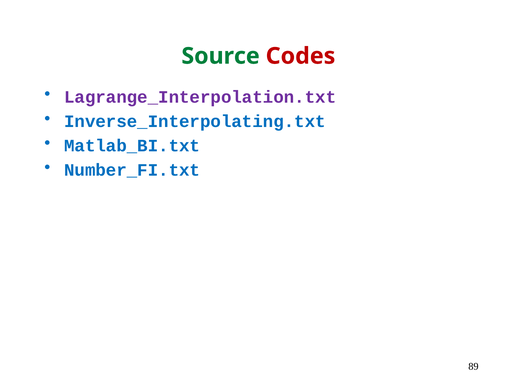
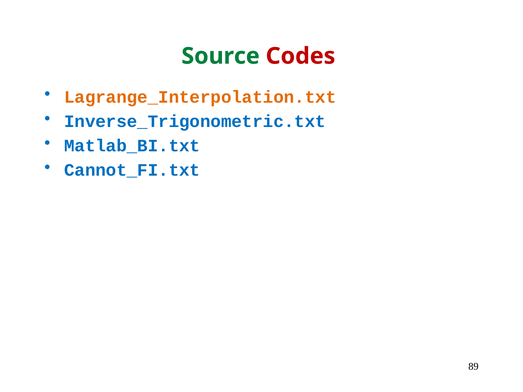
Lagrange_Interpolation.txt colour: purple -> orange
Inverse_Interpolating.txt: Inverse_Interpolating.txt -> Inverse_Trigonometric.txt
Number_FI.txt: Number_FI.txt -> Cannot_FI.txt
